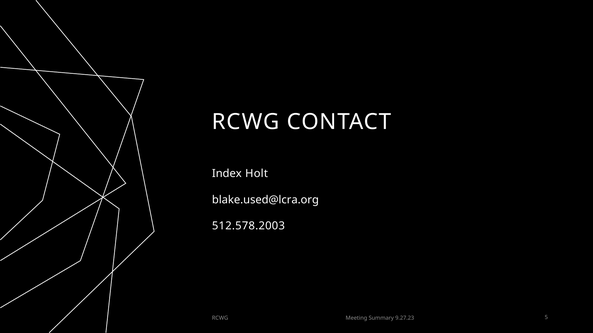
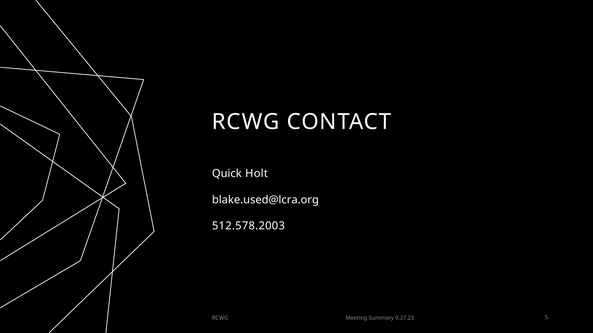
Index: Index -> Quick
